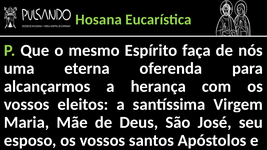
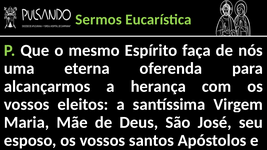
Hosana: Hosana -> Sermos
